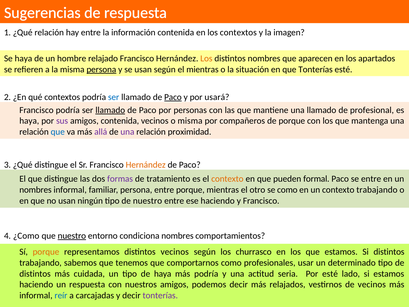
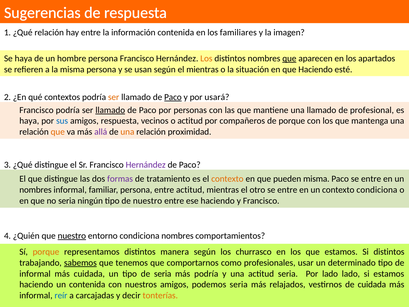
los contextos: contextos -> familiares
hombre relajado: relajado -> persona
que at (289, 58) underline: none -> present
persona at (101, 69) underline: present -> none
que Tonterías: Tonterías -> Haciendo
ser at (114, 97) colour: blue -> orange
sus colour: purple -> blue
amigos contenida: contenida -> respuesta
o misma: misma -> actitud
que at (58, 132) colour: blue -> orange
una at (127, 132) colour: purple -> orange
Hernández at (146, 165) colour: orange -> purple
pueden formal: formal -> misma
entre porque: porque -> actitud
otro se como: como -> entre
contexto trabajando: trabajando -> condiciona
no usan: usan -> seria
¿Como: ¿Como -> ¿Quién
distintos vecinos: vecinos -> manera
sabemos underline: none -> present
distintos at (35, 273): distintos -> informal
de haya: haya -> seria
Por esté: esté -> lado
un respuesta: respuesta -> contenida
podemos decir: decir -> seria
de vecinos: vecinos -> cuidada
tonterías at (160, 295) colour: purple -> orange
